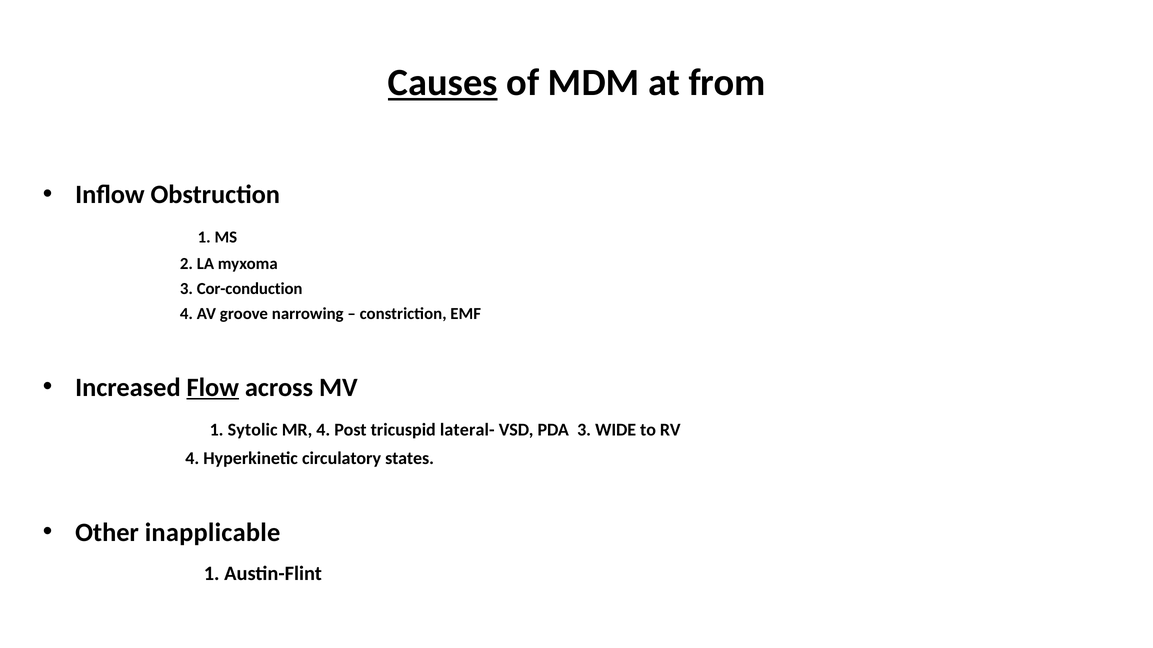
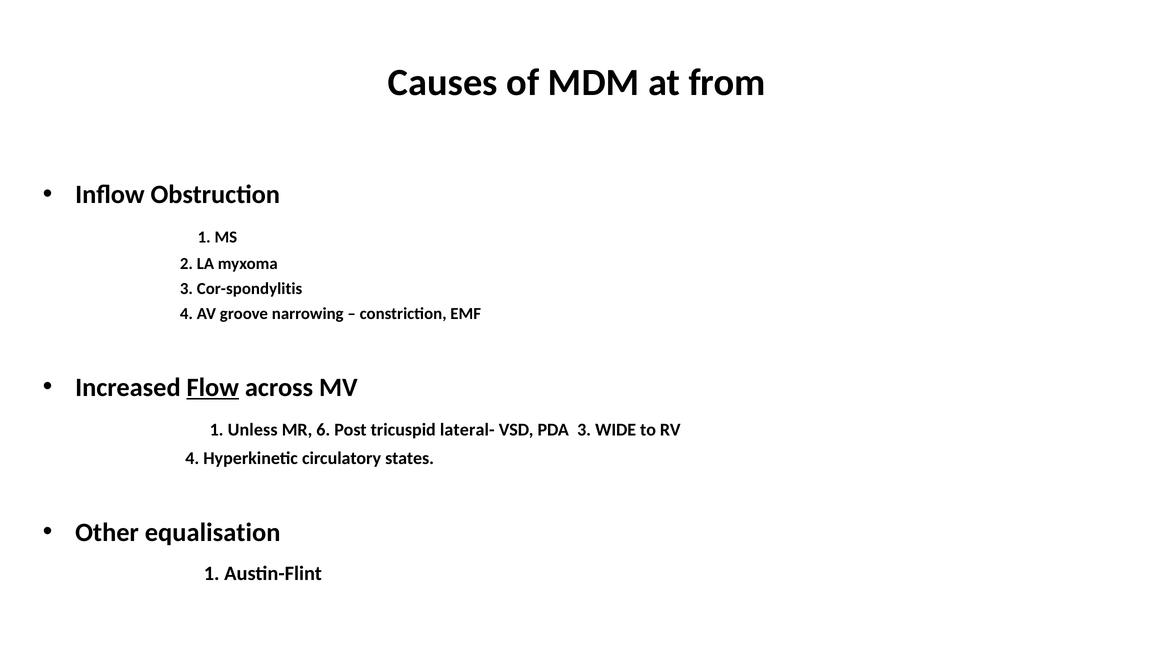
Causes underline: present -> none
Cor-conduction: Cor-conduction -> Cor-spondylitis
Sytolic: Sytolic -> Unless
MR 4: 4 -> 6
inapplicable: inapplicable -> equalisation
